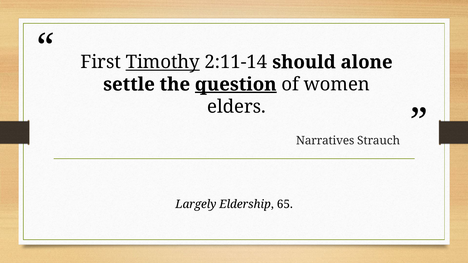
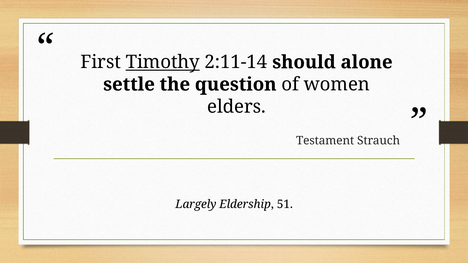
question underline: present -> none
Narratives: Narratives -> Testament
65: 65 -> 51
